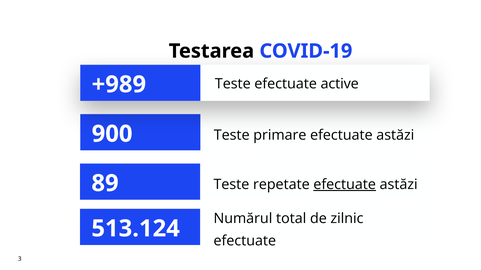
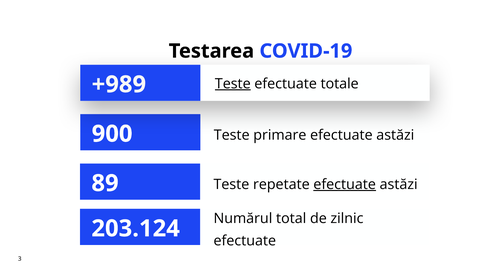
Teste at (233, 84) underline: none -> present
active: active -> totale
513.124: 513.124 -> 203.124
